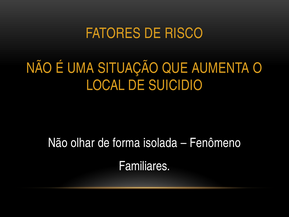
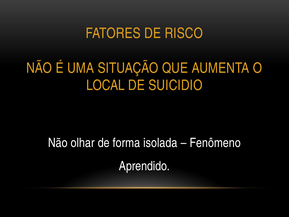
Familiares: Familiares -> Aprendido
